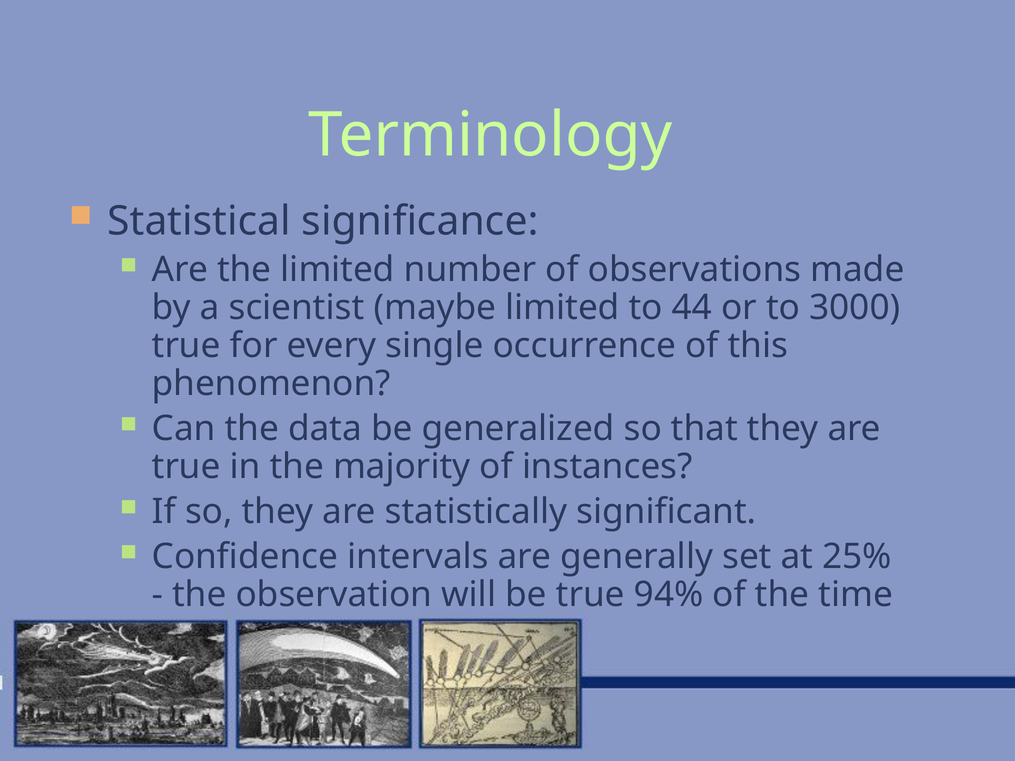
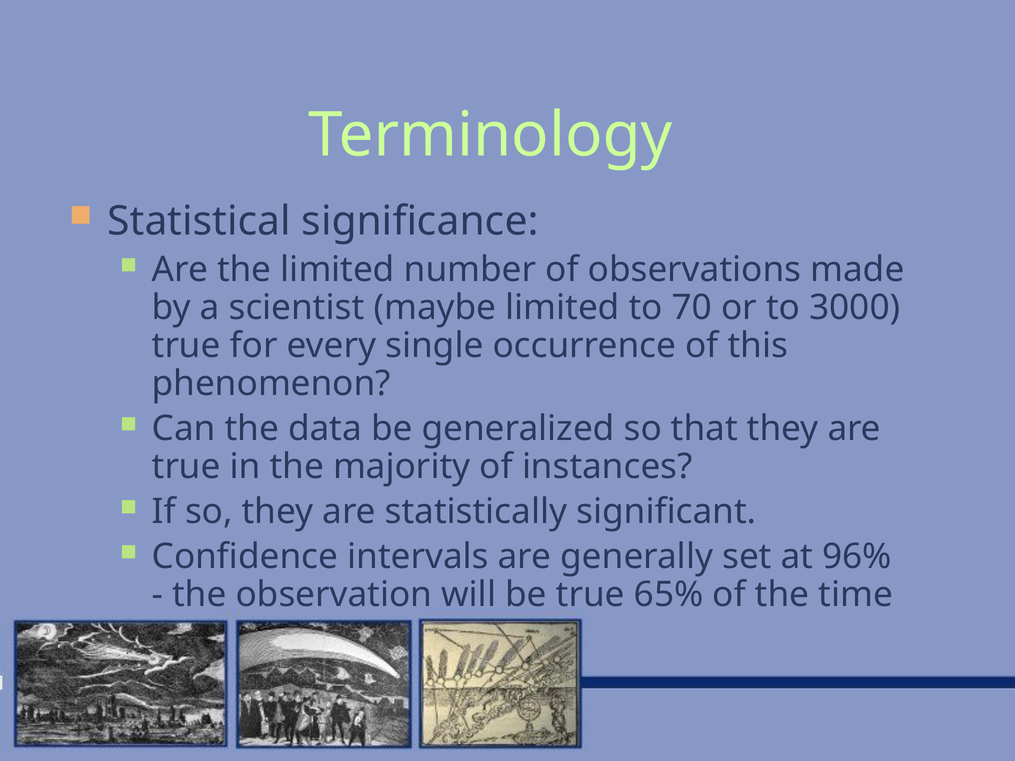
44: 44 -> 70
25%: 25% -> 96%
94%: 94% -> 65%
